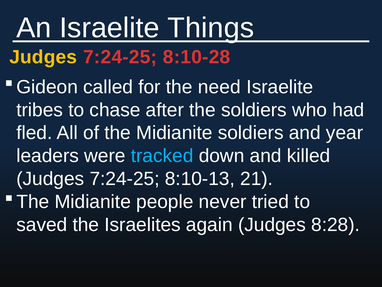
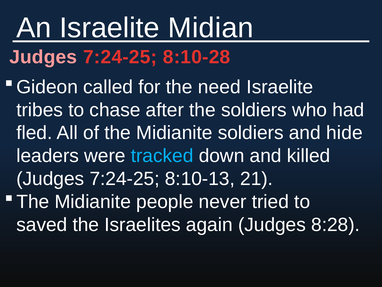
Things: Things -> Midian
Judges at (43, 57) colour: yellow -> pink
year: year -> hide
